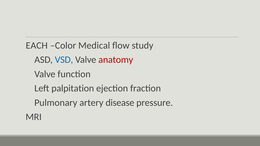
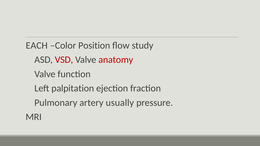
Medical: Medical -> Position
VSD colour: blue -> red
disease: disease -> usually
